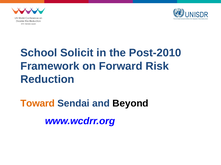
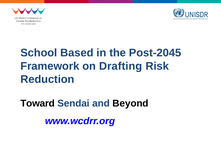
Solicit: Solicit -> Based
Post-2010: Post-2010 -> Post-2045
Forward: Forward -> Drafting
Toward colour: orange -> black
